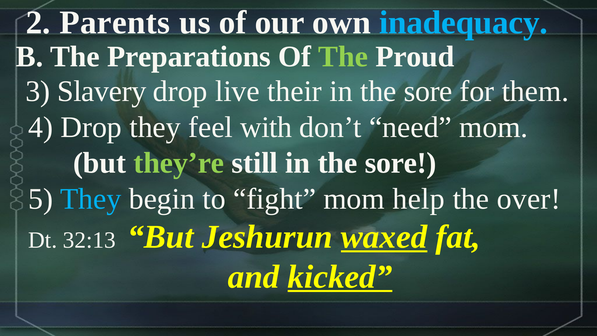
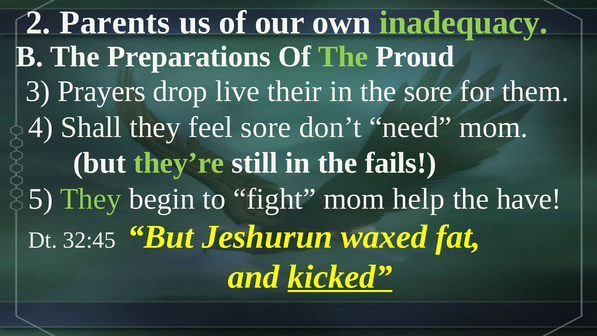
inadequacy colour: light blue -> light green
Slavery: Slavery -> Prayers
4 Drop: Drop -> Shall
feel with: with -> sore
still in the sore: sore -> fails
They at (91, 199) colour: light blue -> light green
over: over -> have
32:13: 32:13 -> 32:45
waxed underline: present -> none
